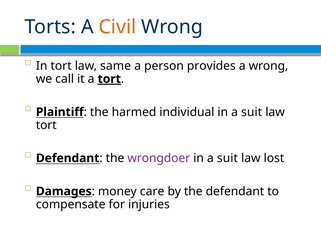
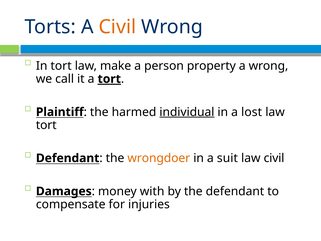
same: same -> make
provides: provides -> property
individual underline: none -> present
suit at (252, 112): suit -> lost
wrongdoer colour: purple -> orange
law lost: lost -> civil
care: care -> with
